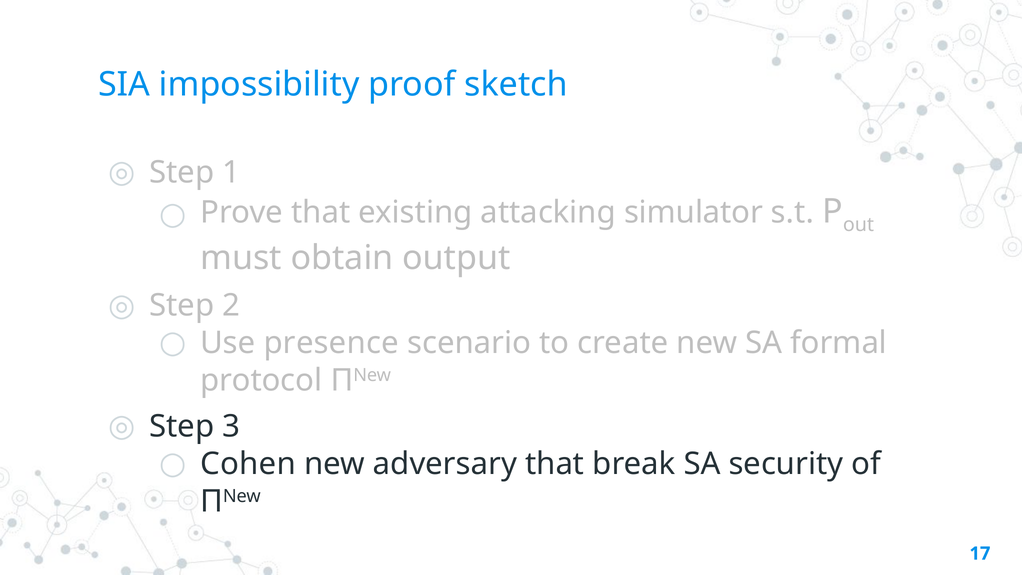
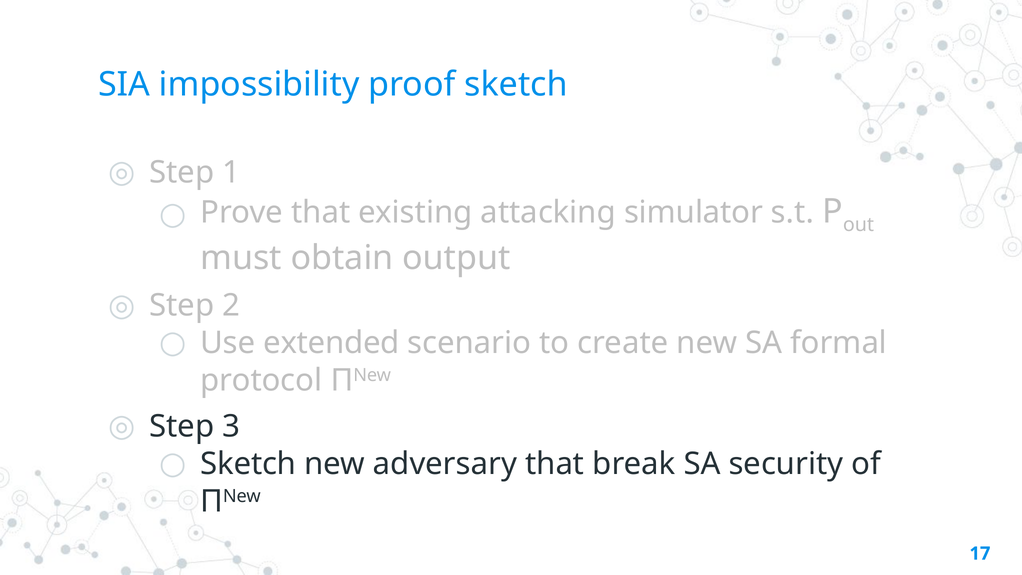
presence: presence -> extended
Cohen at (248, 464): Cohen -> Sketch
